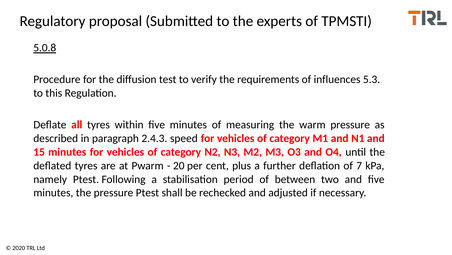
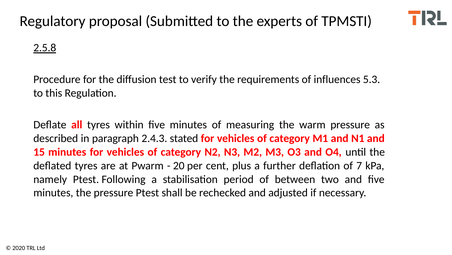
5.0.8: 5.0.8 -> 2.5.8
speed: speed -> stated
